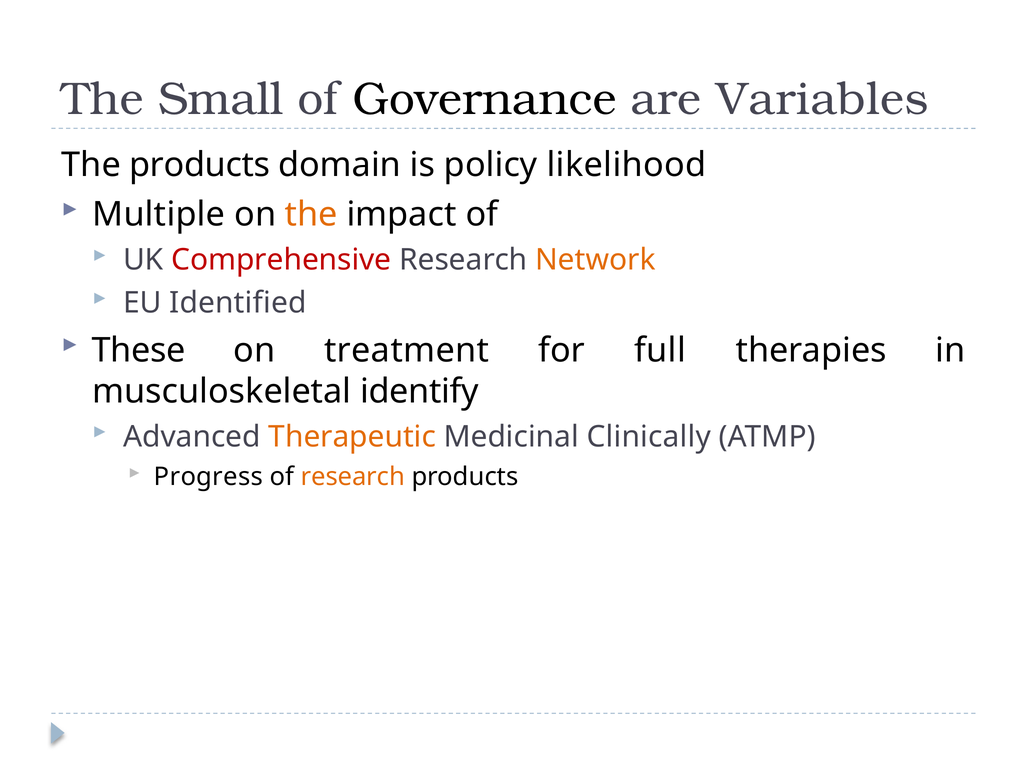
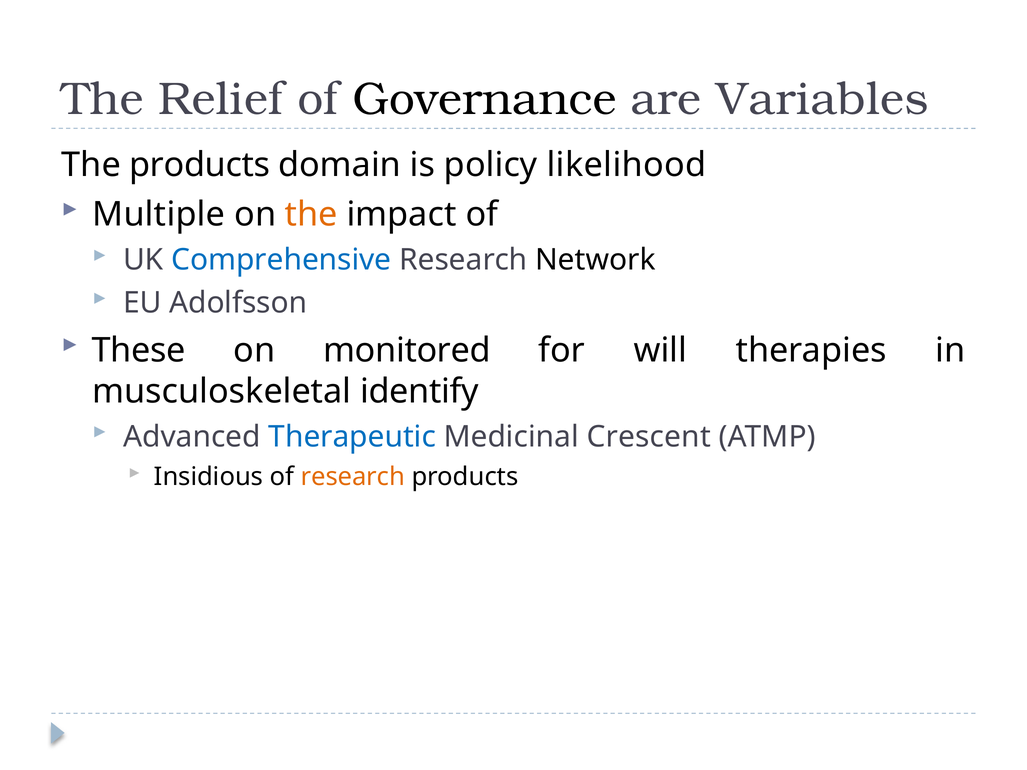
Small: Small -> Relief
Comprehensive colour: red -> blue
Network colour: orange -> black
Identified: Identified -> Adolfsson
treatment: treatment -> monitored
full: full -> will
Therapeutic colour: orange -> blue
Clinically: Clinically -> Crescent
Progress: Progress -> Insidious
